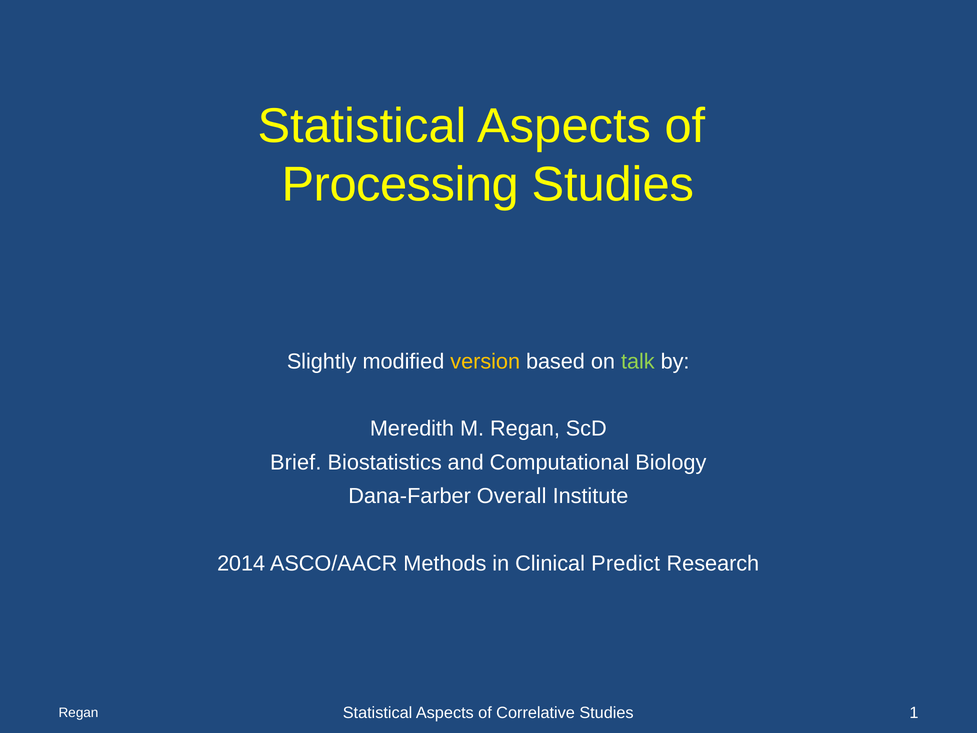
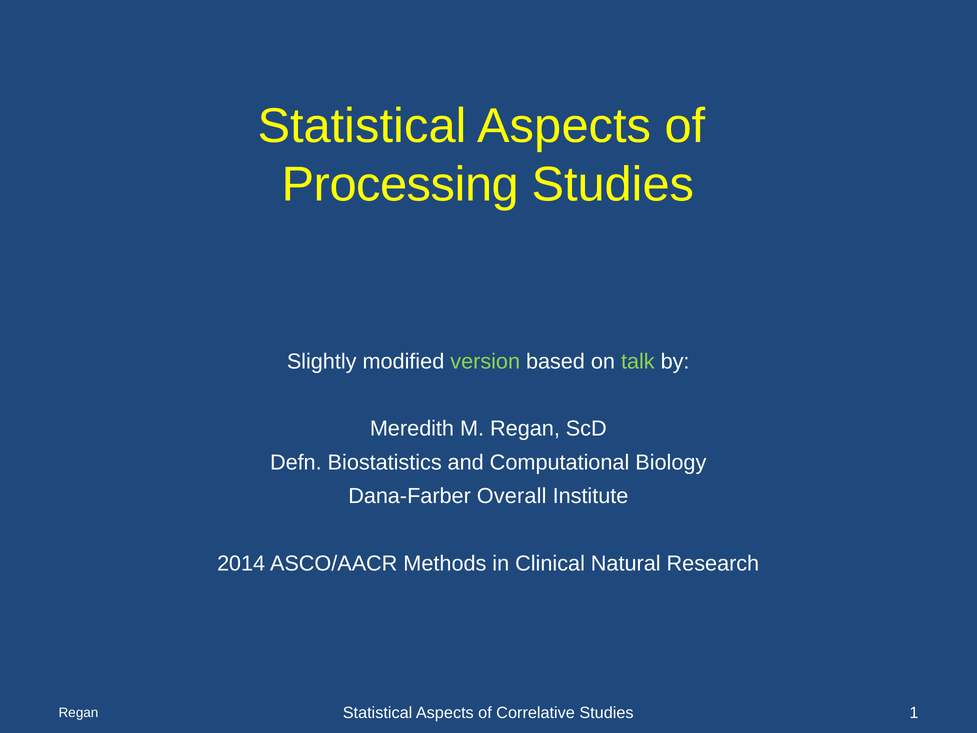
version colour: yellow -> light green
Brief: Brief -> Defn
Predict: Predict -> Natural
